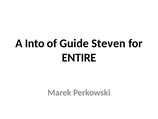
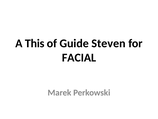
Into: Into -> This
ENTIRE: ENTIRE -> FACIAL
